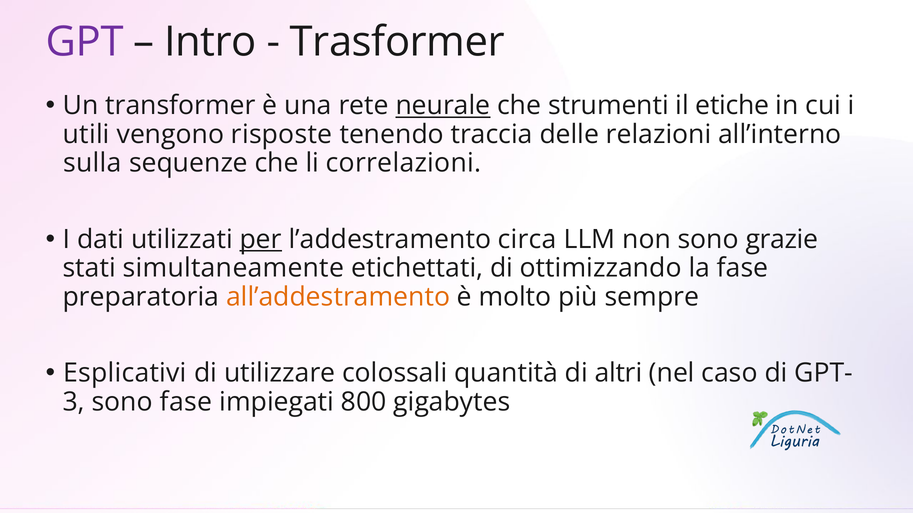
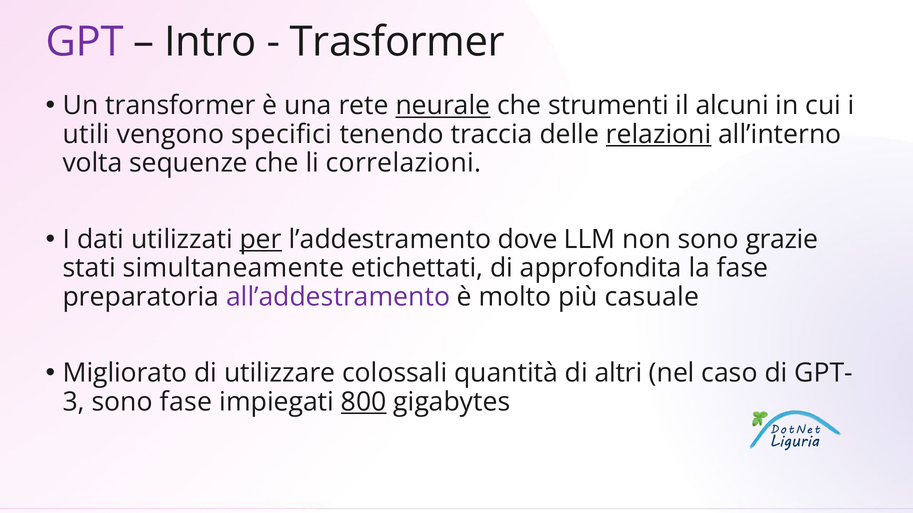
etiche: etiche -> alcuni
risposte: risposte -> specifici
relazioni underline: none -> present
sulla: sulla -> volta
circa: circa -> dove
ottimizzando: ottimizzando -> approfondita
all’addestramento colour: orange -> purple
sempre: sempre -> casuale
Esplicativi: Esplicativi -> Migliorato
800 underline: none -> present
